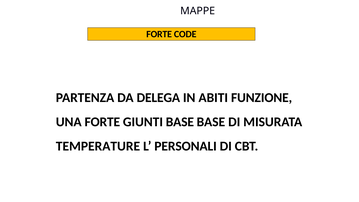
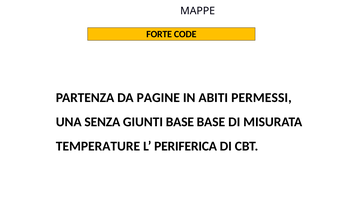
DELEGA: DELEGA -> PAGINE
FUNZIONE: FUNZIONE -> PERMESSI
UNA FORTE: FORTE -> SENZA
PERSONALI: PERSONALI -> PERIFERICA
